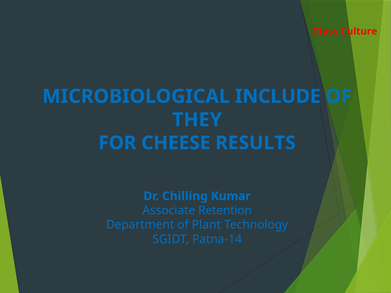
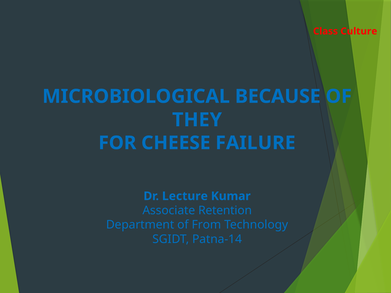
INCLUDE: INCLUDE -> BECAUSE
RESULTS: RESULTS -> FAILURE
Chilling: Chilling -> Lecture
Plant: Plant -> From
